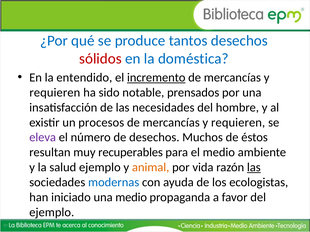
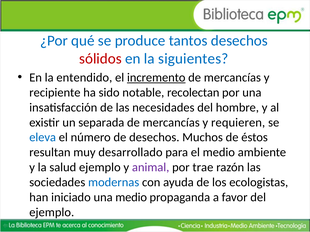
doméstica: doméstica -> siguientes
requieren at (55, 93): requieren -> recipiente
prensados: prensados -> recolectan
procesos: procesos -> separada
eleva colour: purple -> blue
recuperables: recuperables -> desarrollado
animal colour: orange -> purple
vida: vida -> trae
las at (254, 168) underline: present -> none
